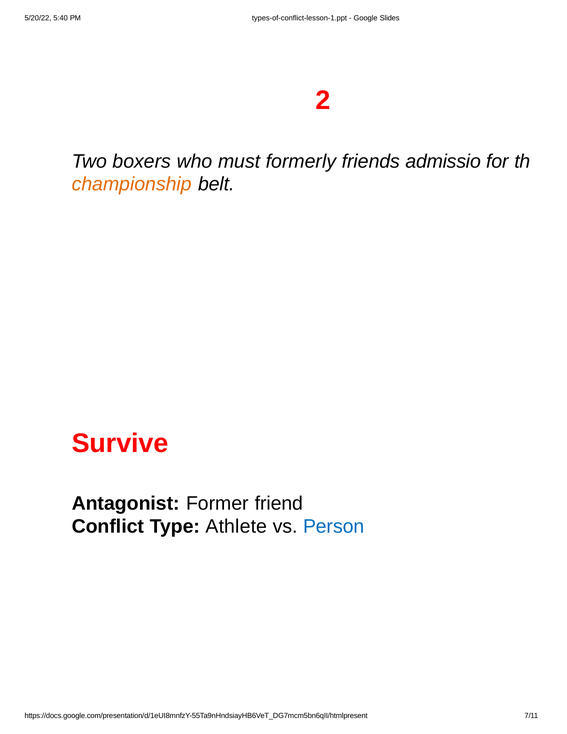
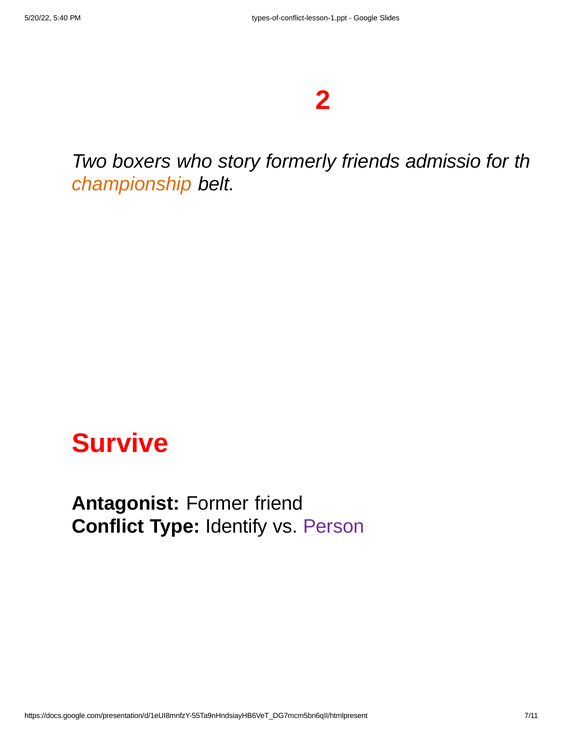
must: must -> story
Athlete: Athlete -> Identify
Person colour: blue -> purple
